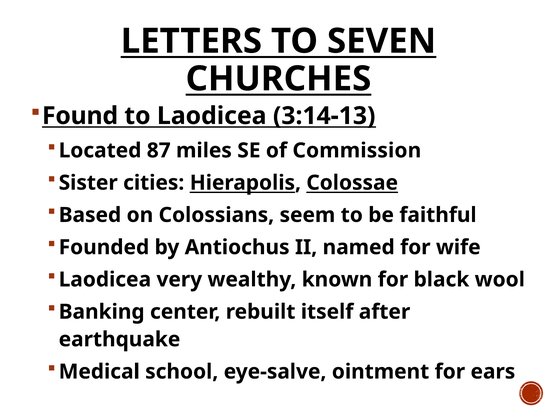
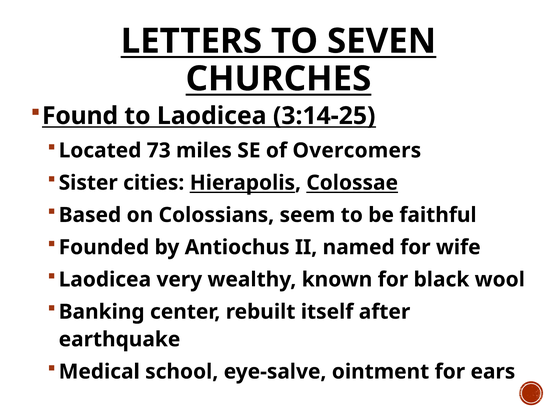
3:14-13: 3:14-13 -> 3:14-25
87: 87 -> 73
Commission: Commission -> Overcomers
